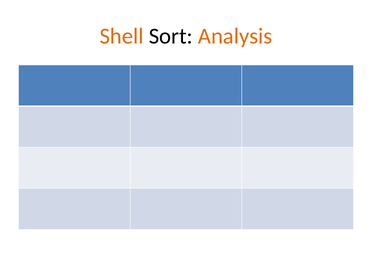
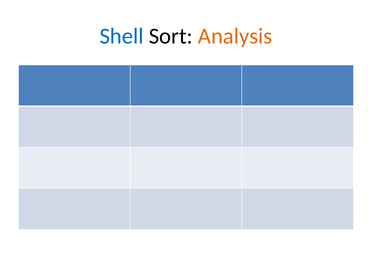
Shell colour: orange -> blue
